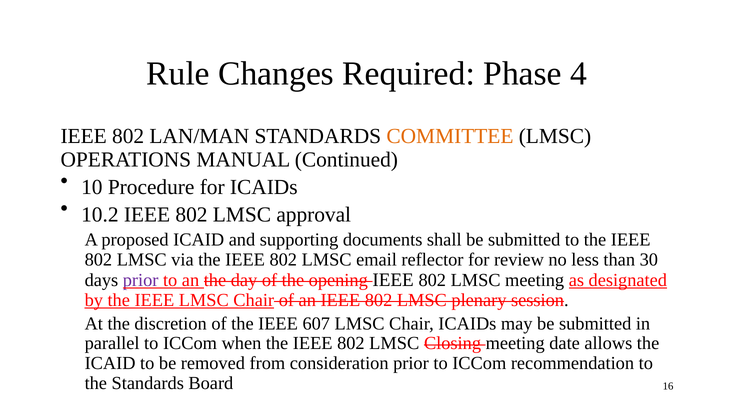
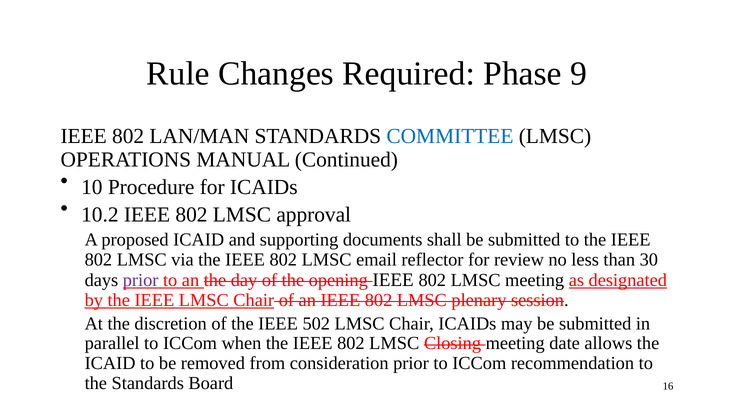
4: 4 -> 9
COMMITTEE colour: orange -> blue
607: 607 -> 502
